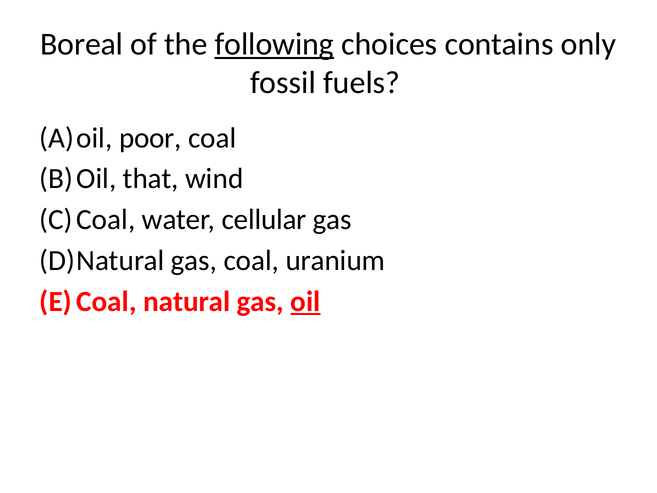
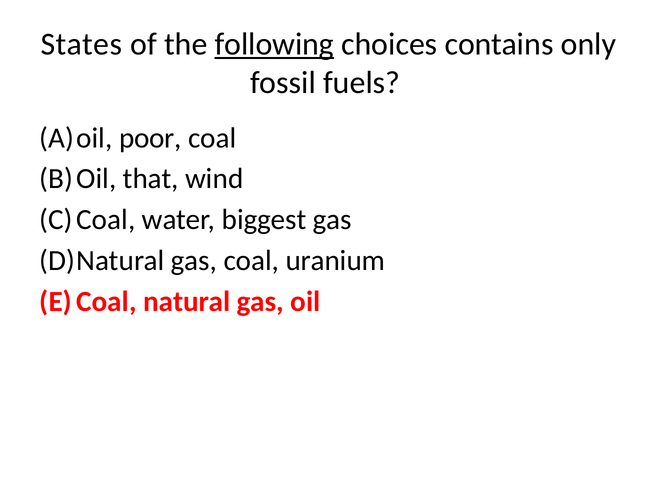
Boreal: Boreal -> States
cellular: cellular -> biggest
oil underline: present -> none
